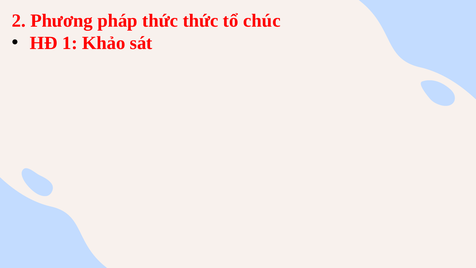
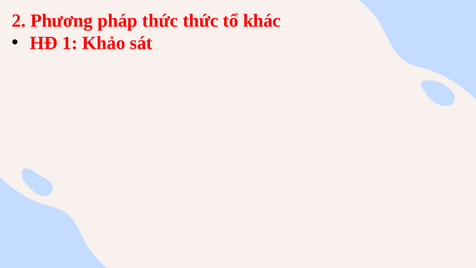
chúc: chúc -> khác
